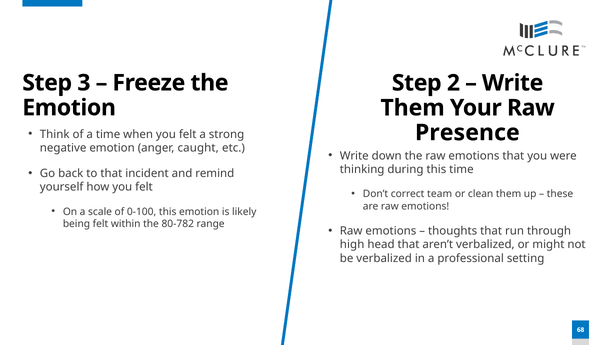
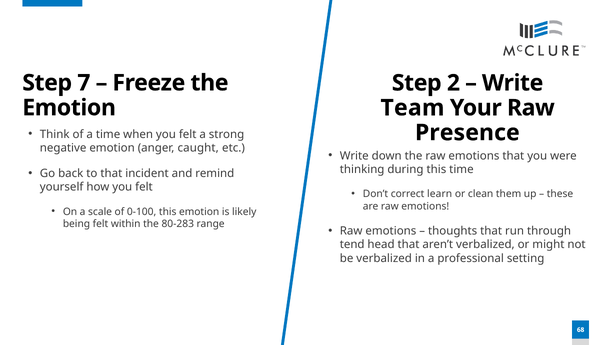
3: 3 -> 7
Them at (413, 108): Them -> Team
team: team -> learn
80-782: 80-782 -> 80-283
high: high -> tend
